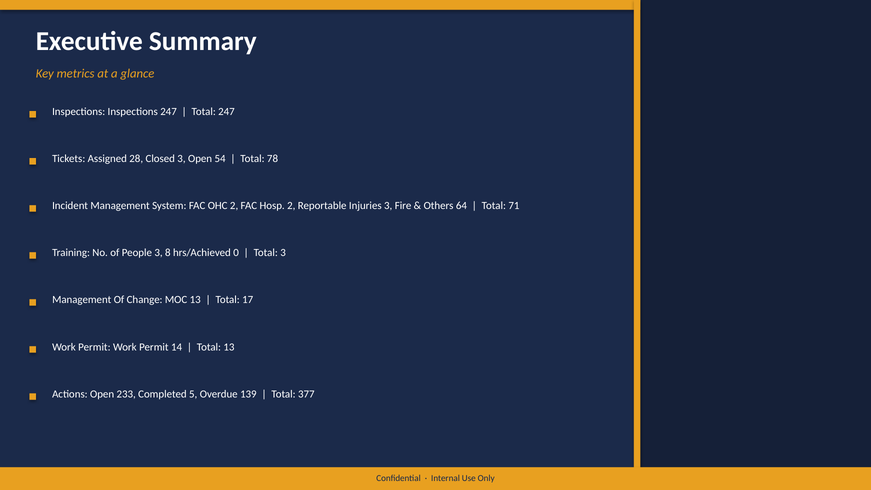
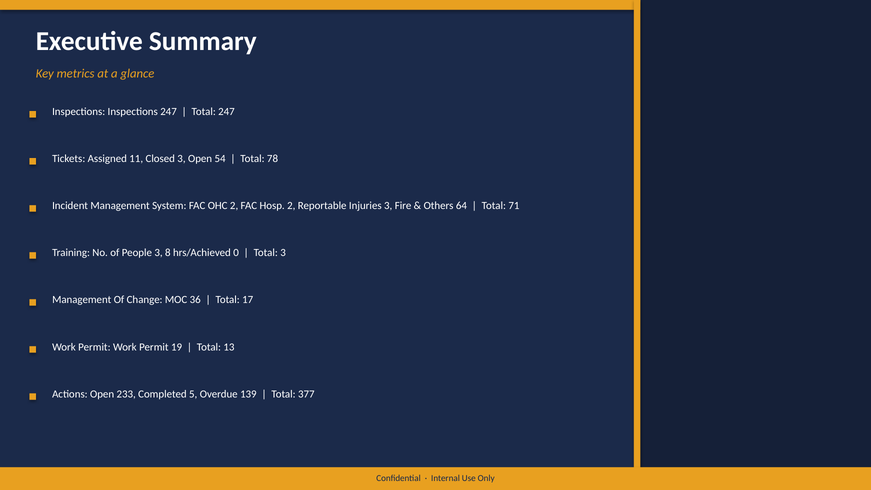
28: 28 -> 11
MOC 13: 13 -> 36
14: 14 -> 19
